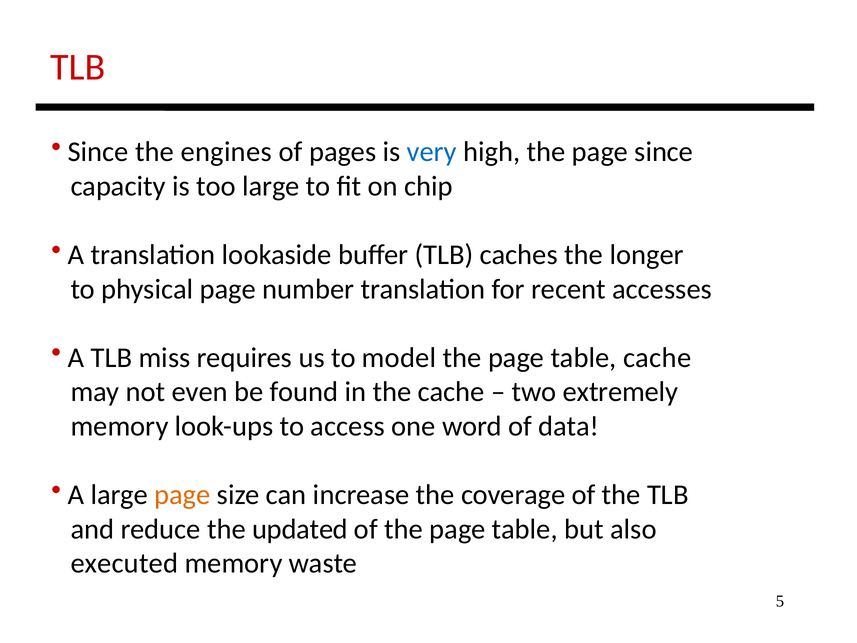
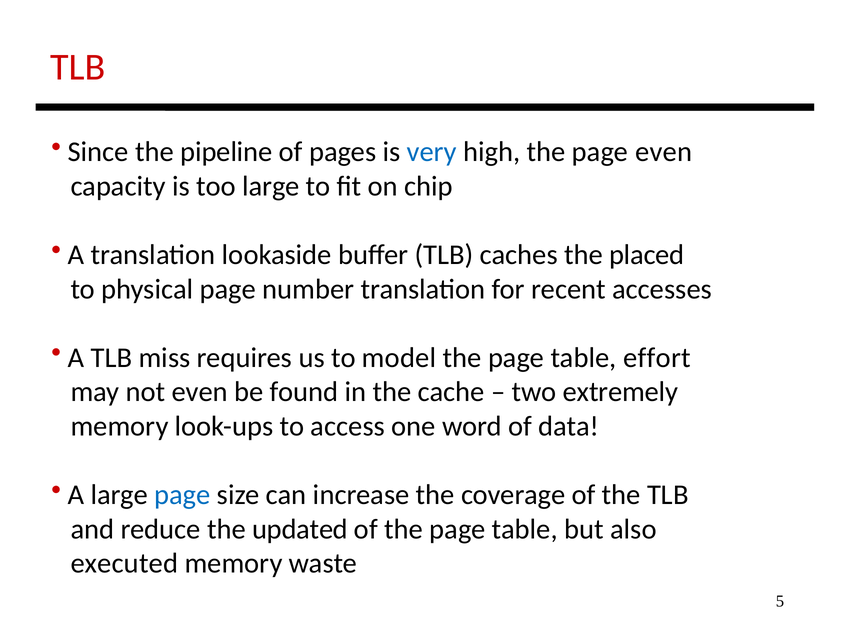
engines: engines -> pipeline
page since: since -> even
longer: longer -> placed
table cache: cache -> effort
page at (182, 495) colour: orange -> blue
